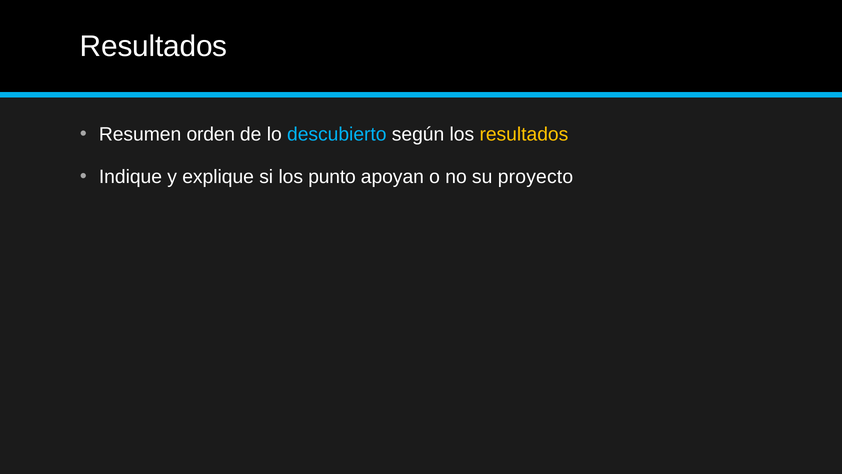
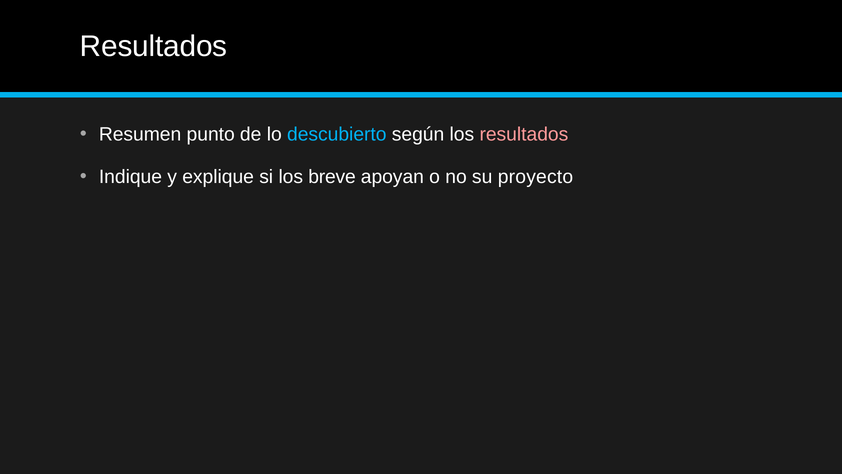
orden: orden -> punto
resultados at (524, 135) colour: yellow -> pink
punto: punto -> breve
